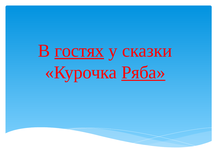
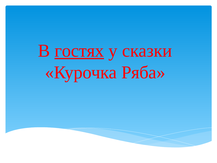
Ряба underline: present -> none
